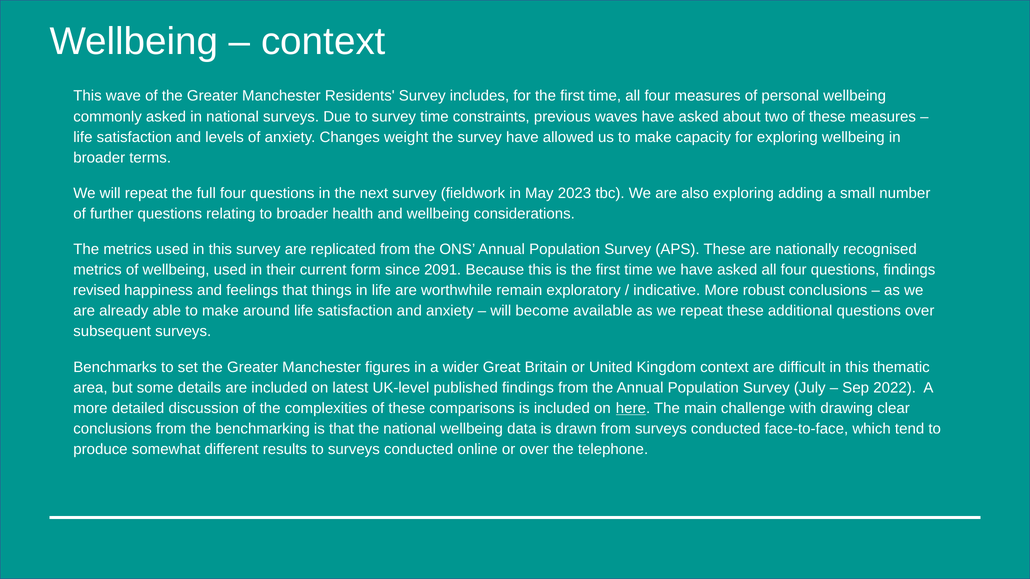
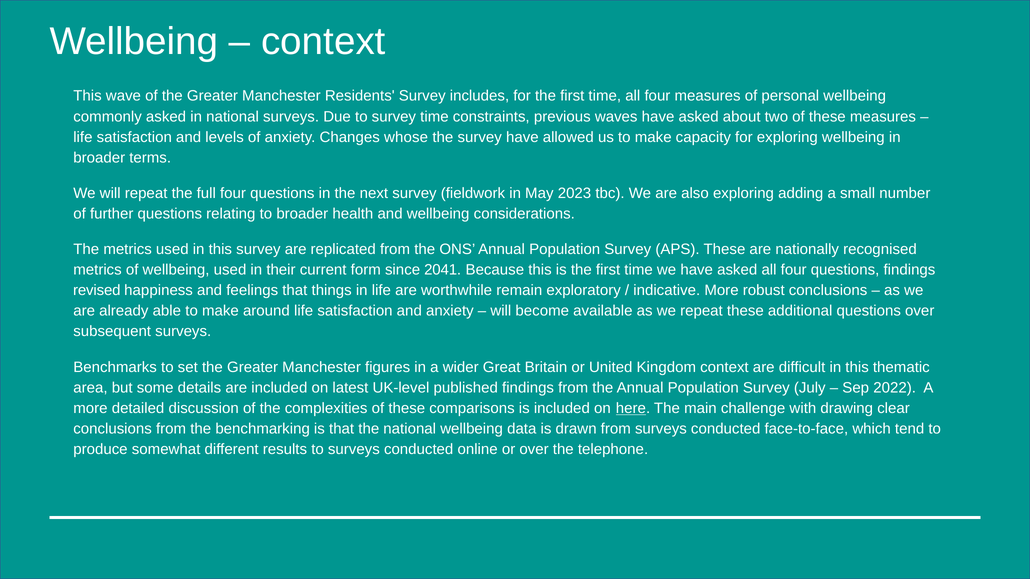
weight: weight -> whose
2091: 2091 -> 2041
